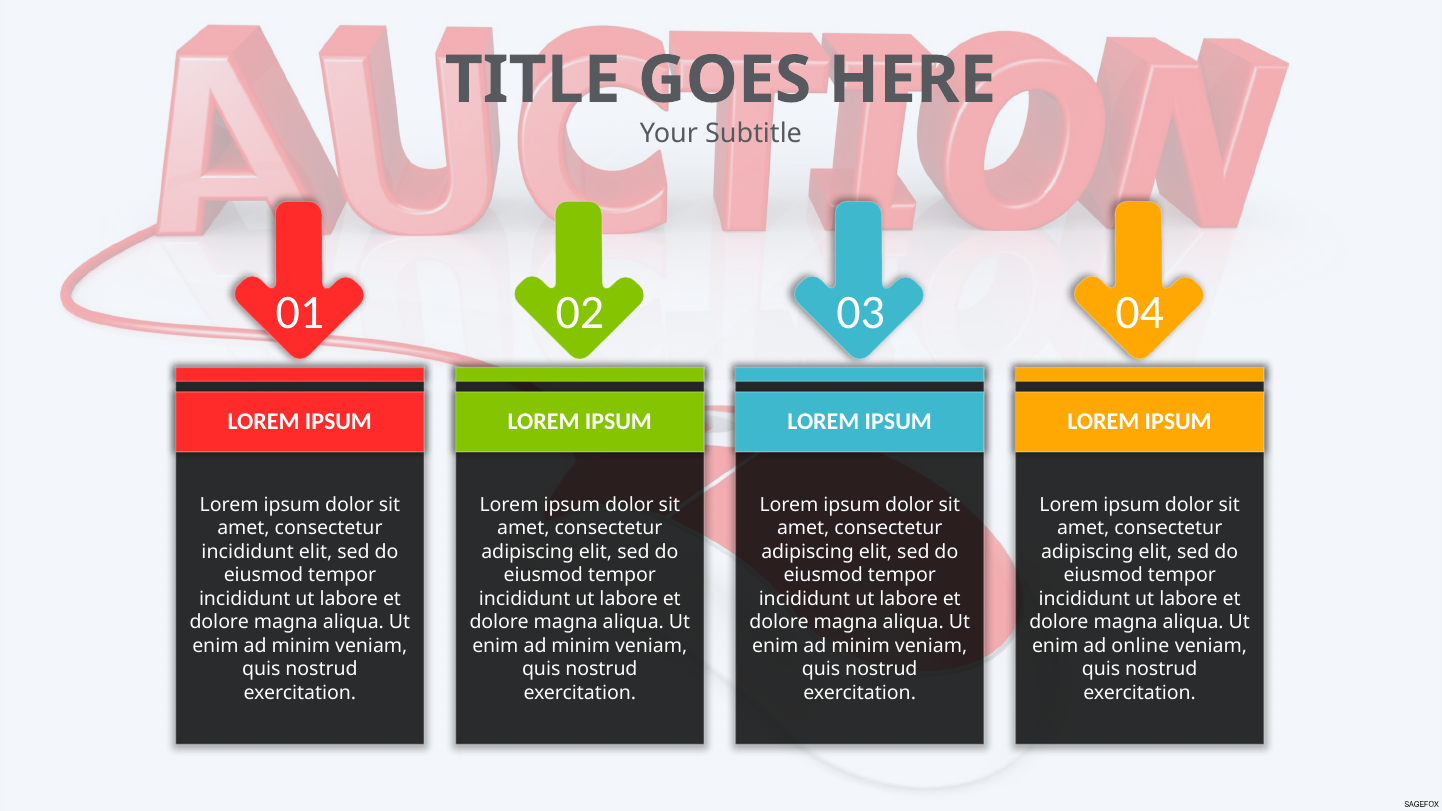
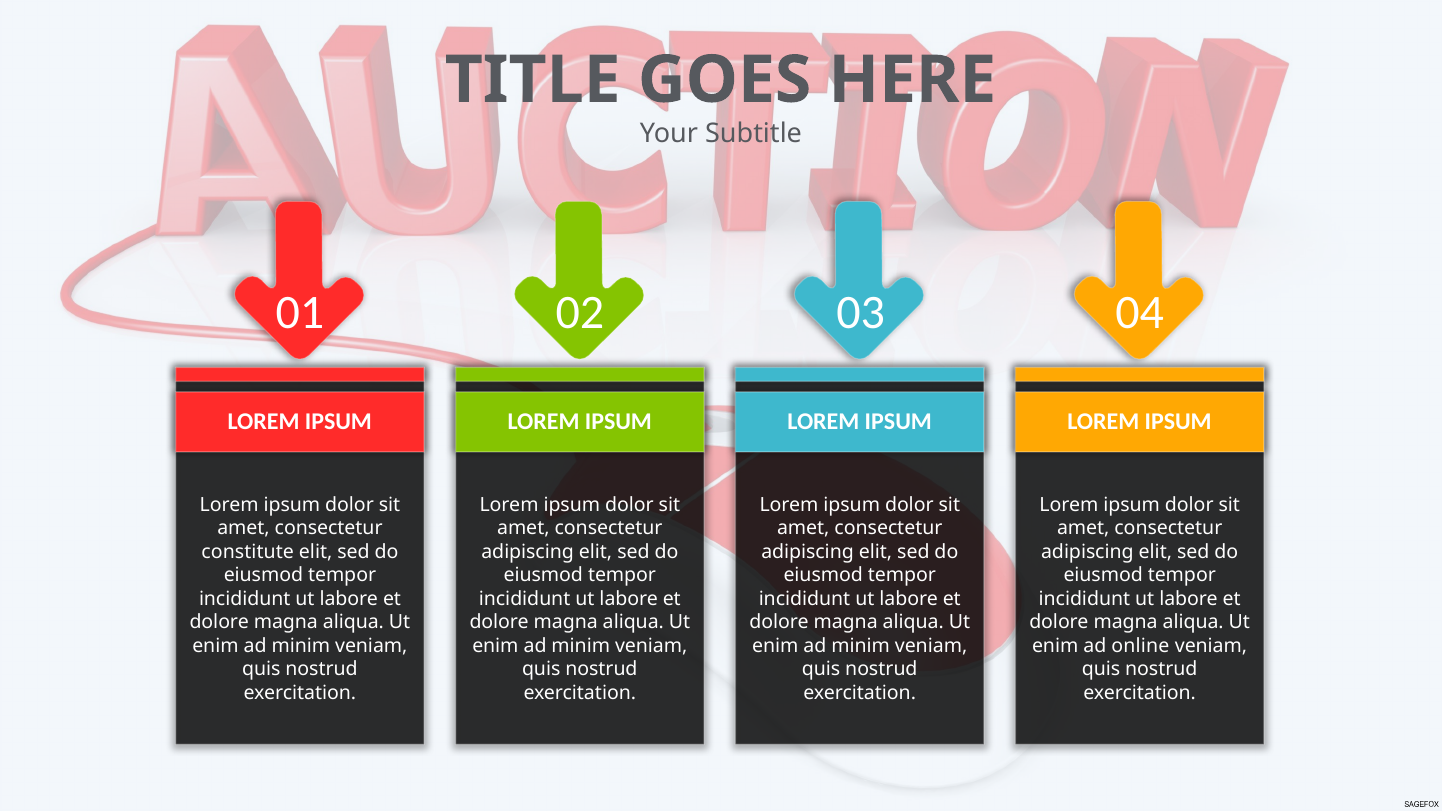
incididunt at (248, 552): incididunt -> constitute
